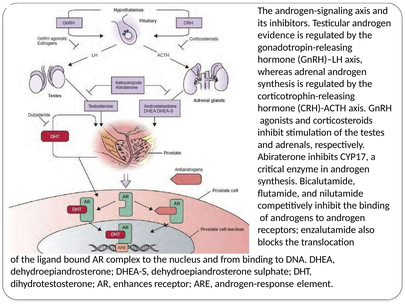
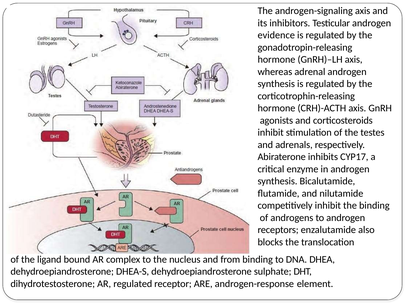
AR enhances: enhances -> regulated
